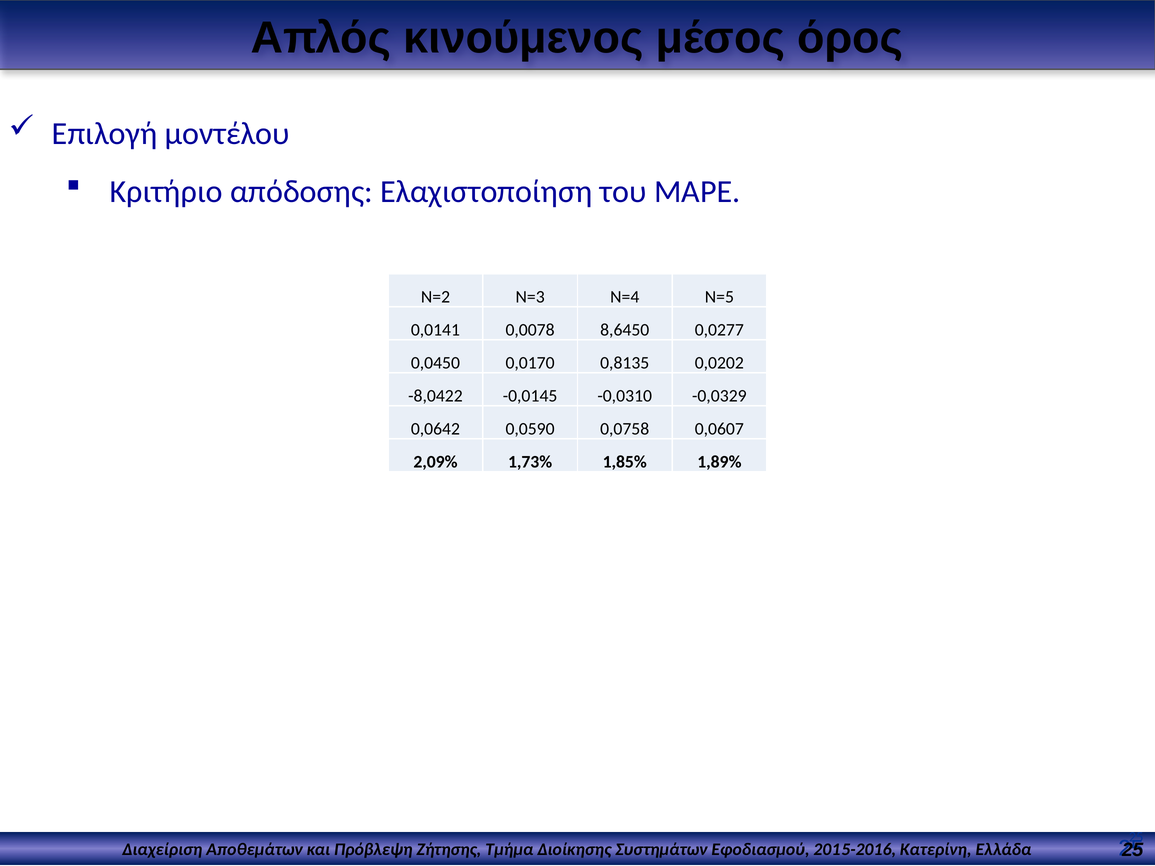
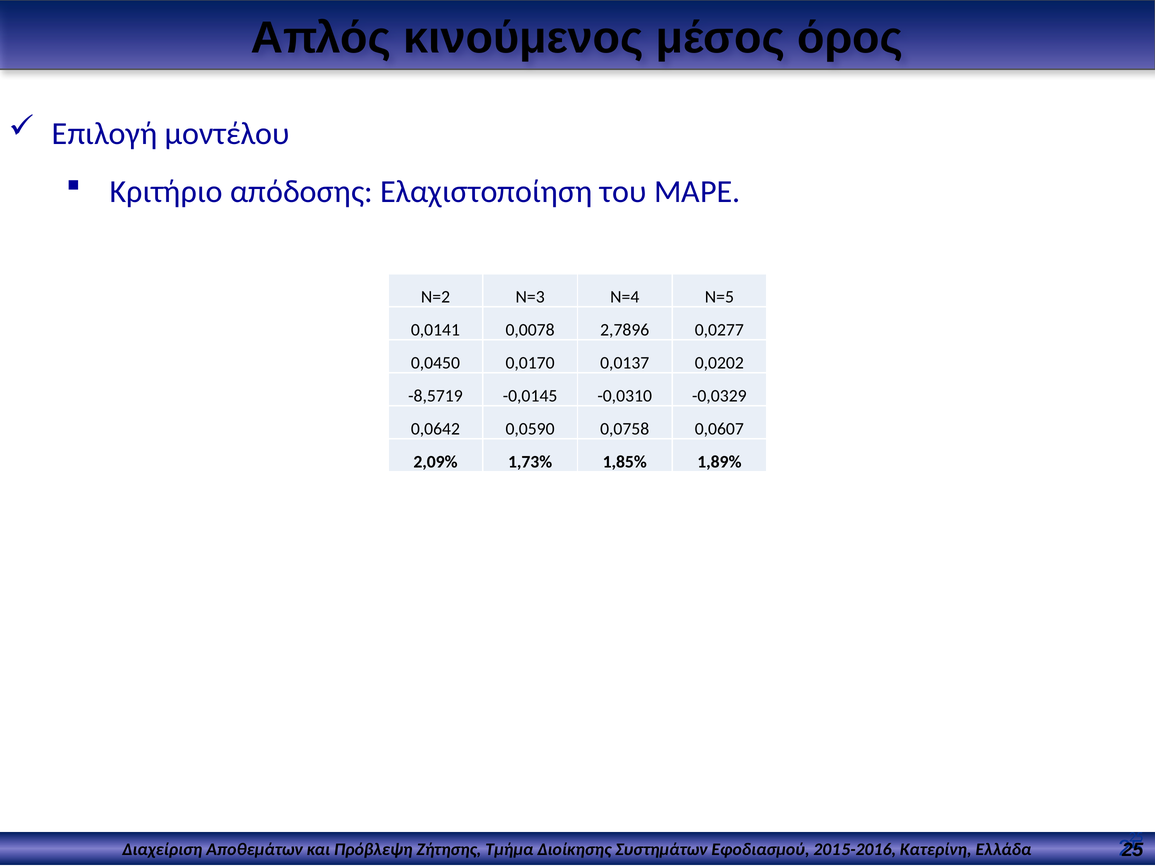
8,6450: 8,6450 -> 2,7896
0,8135: 0,8135 -> 0,0137
-8,0422: -8,0422 -> -8,5719
